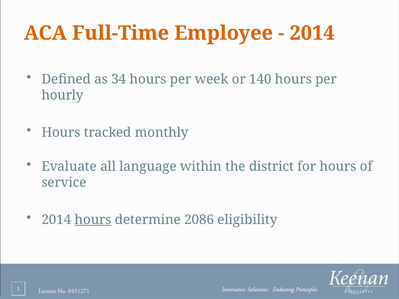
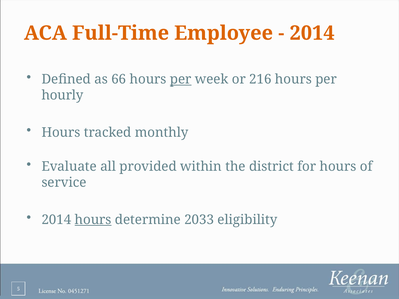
34: 34 -> 66
per at (181, 79) underline: none -> present
140: 140 -> 216
language: language -> provided
2086: 2086 -> 2033
